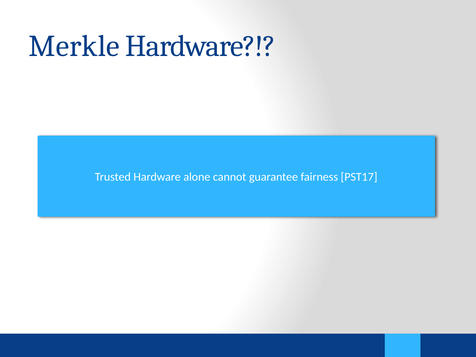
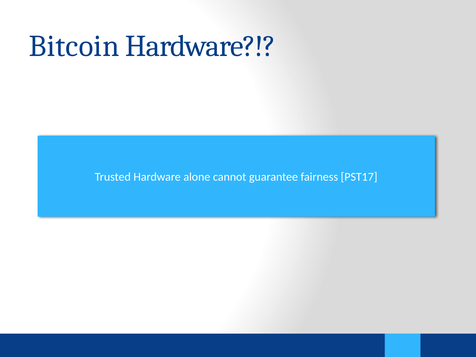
Merkle: Merkle -> Bitcoin
